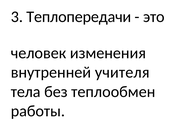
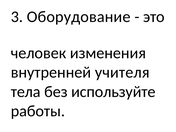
Теплопередачи: Теплопередачи -> Оборудование
теплообмен: теплообмен -> используйте
